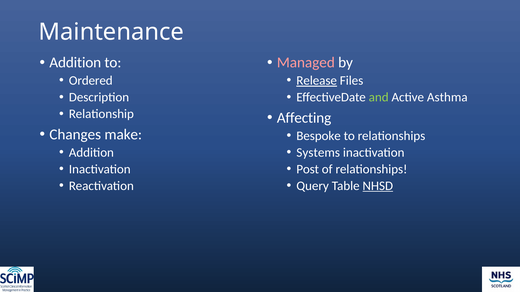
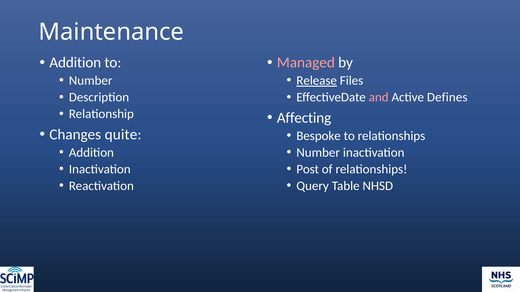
Ordered at (91, 81): Ordered -> Number
and colour: light green -> pink
Asthma: Asthma -> Defines
make: make -> quite
Systems at (318, 153): Systems -> Number
NHSD underline: present -> none
